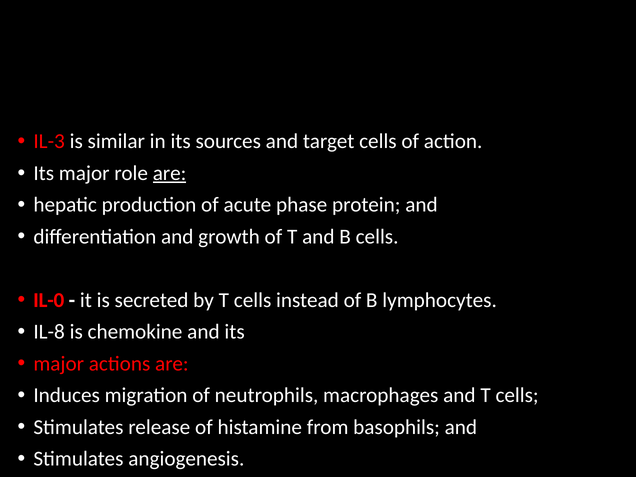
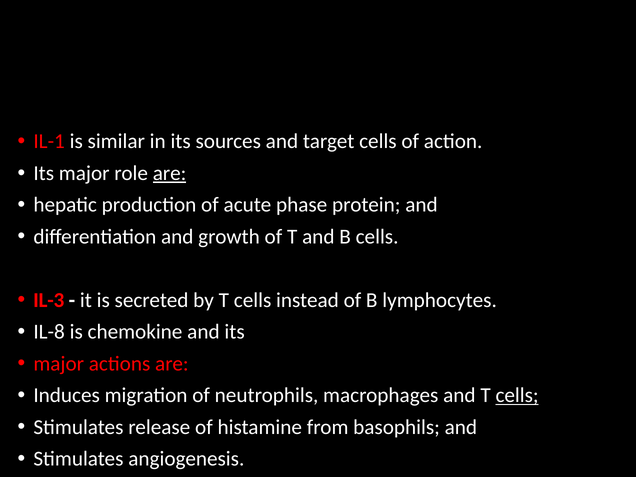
IL-3: IL-3 -> IL-1
IL-0: IL-0 -> IL-3
cells at (517, 395) underline: none -> present
